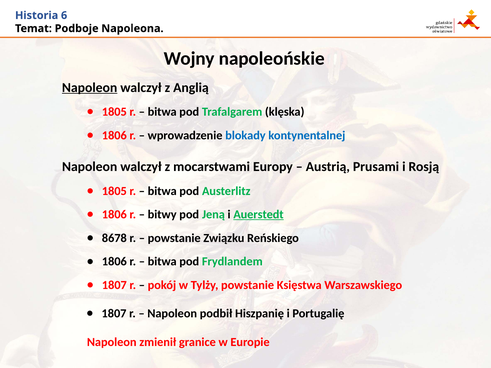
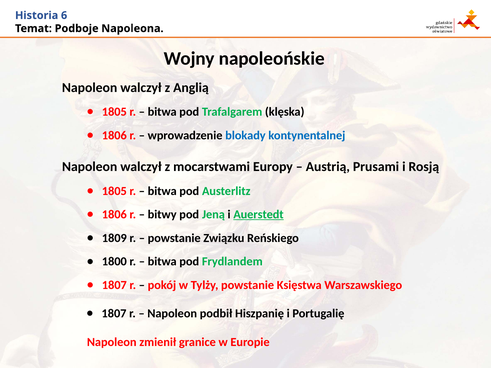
Napoleon at (90, 88) underline: present -> none
8678: 8678 -> 1809
1806 at (114, 262): 1806 -> 1800
